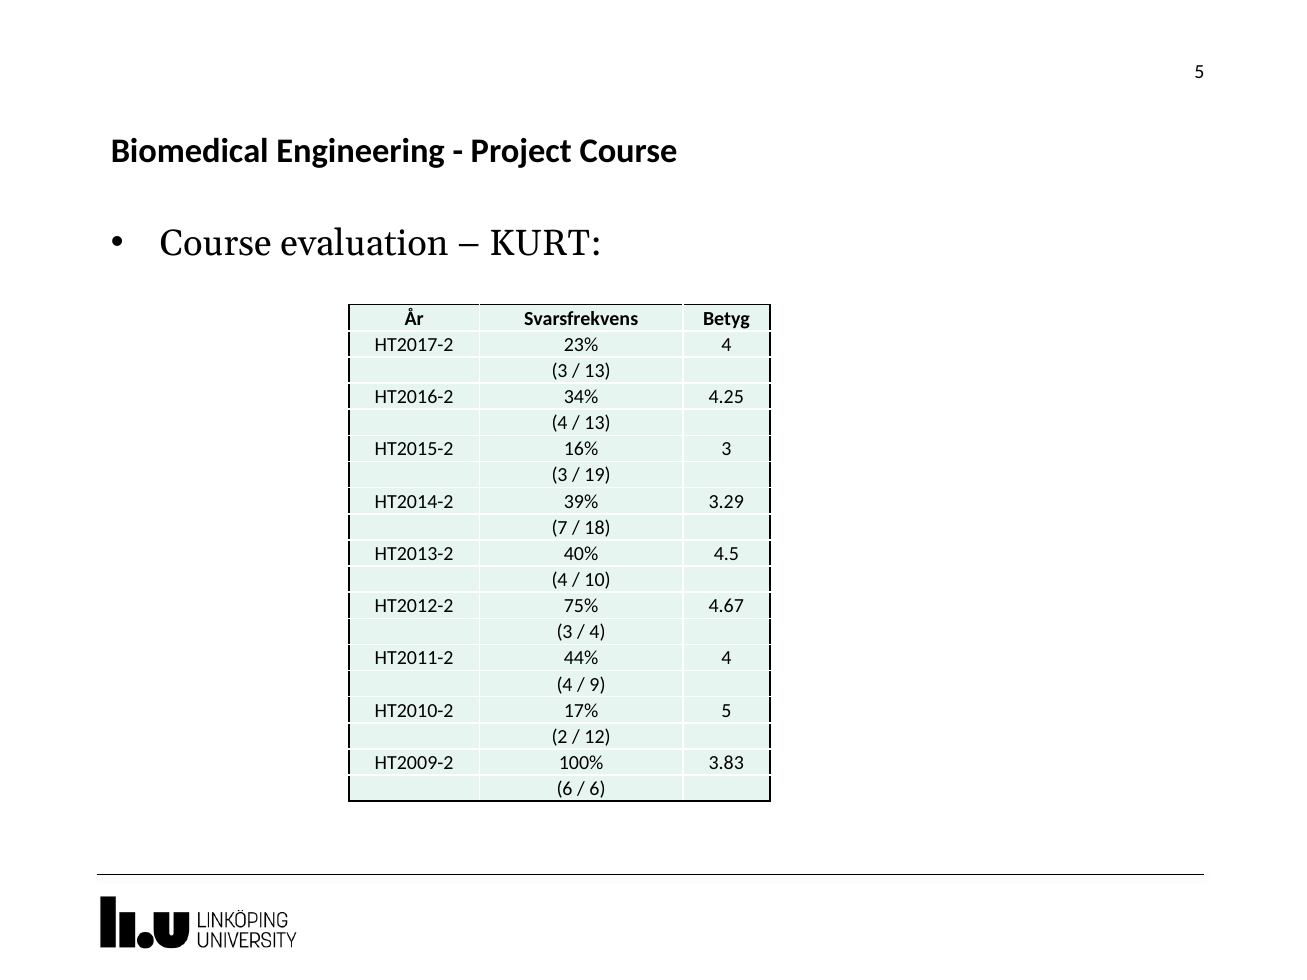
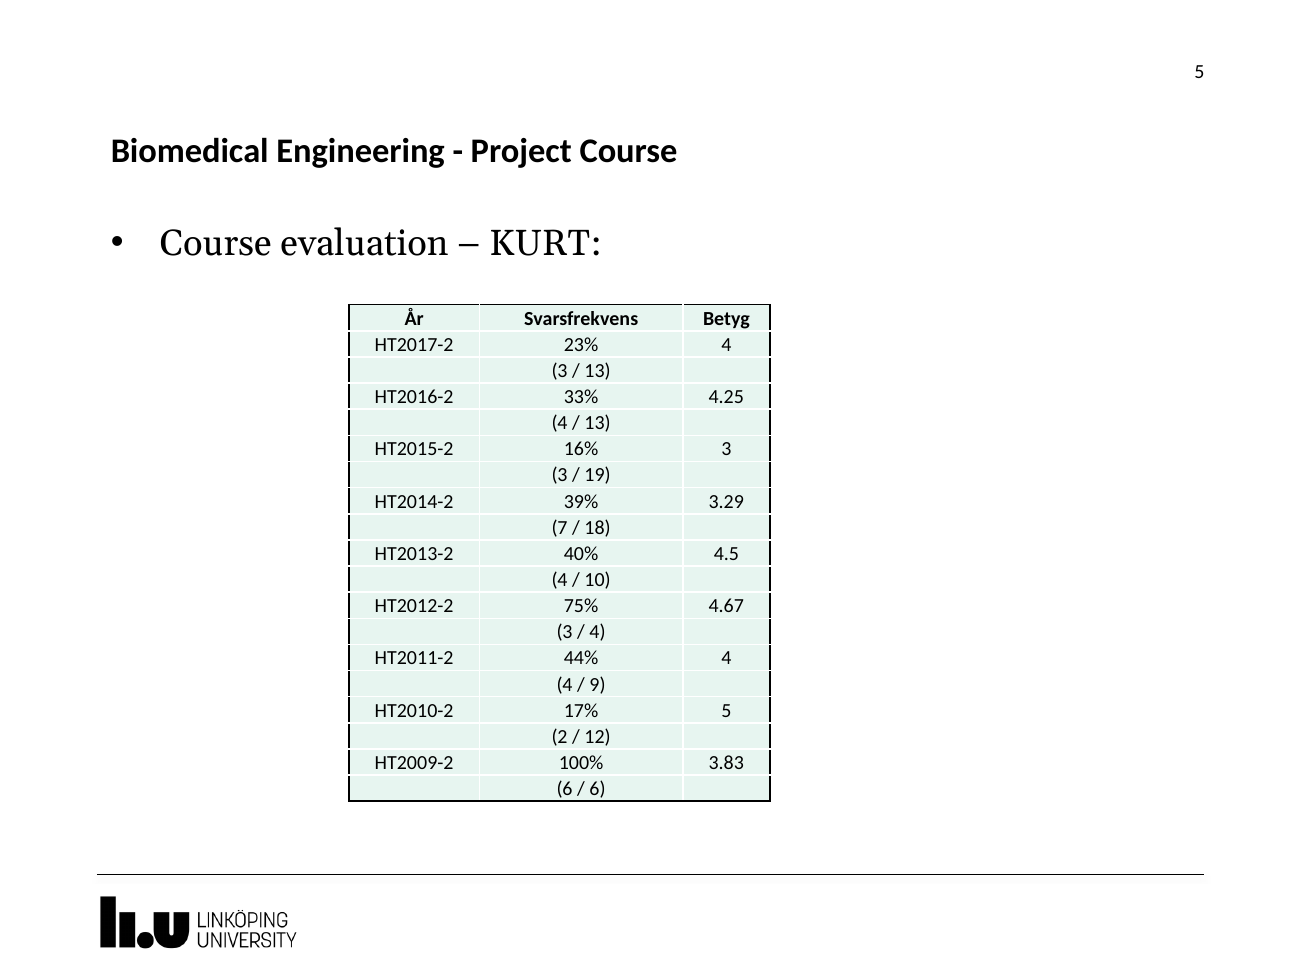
34%: 34% -> 33%
